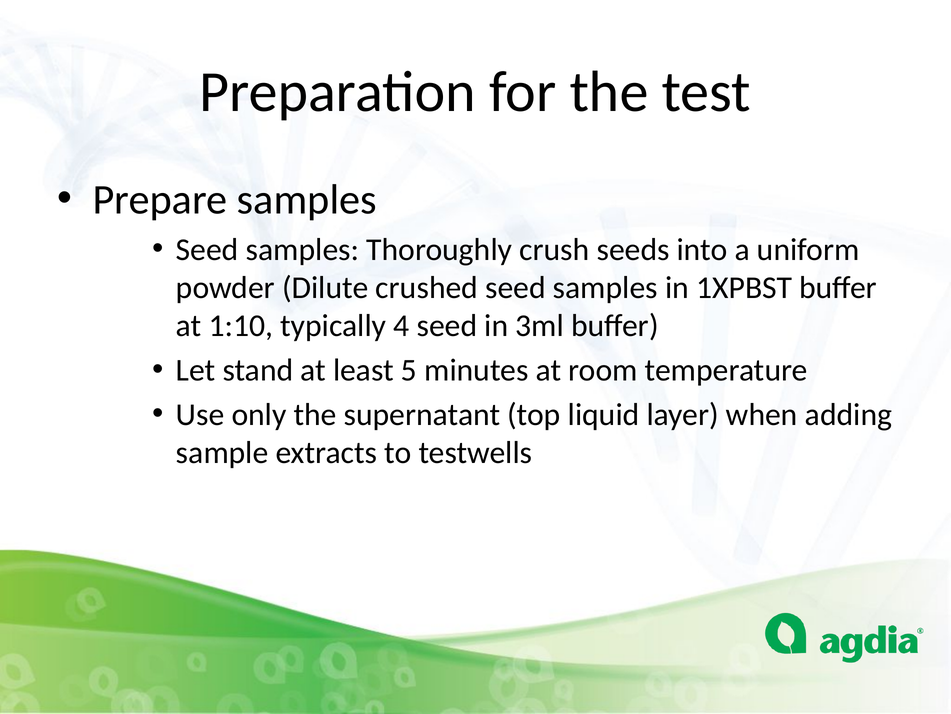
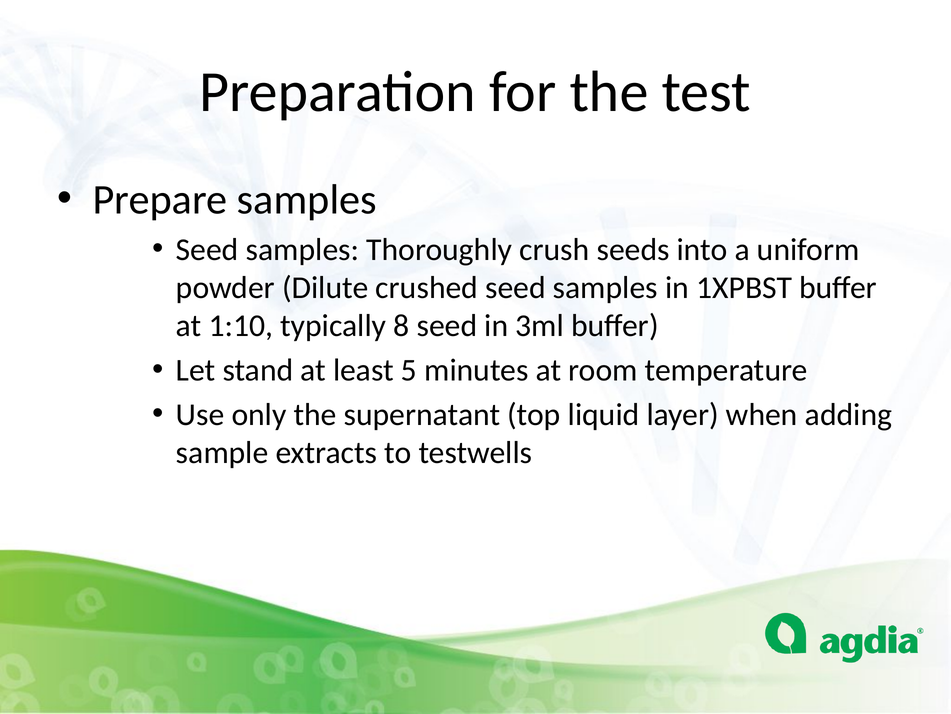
4: 4 -> 8
